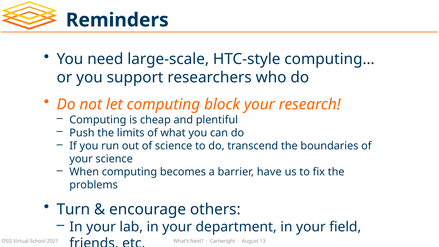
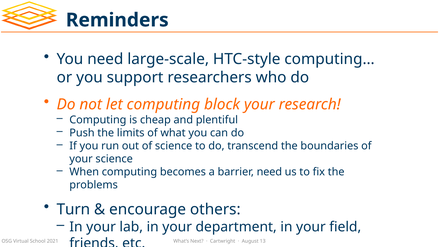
barrier have: have -> need
